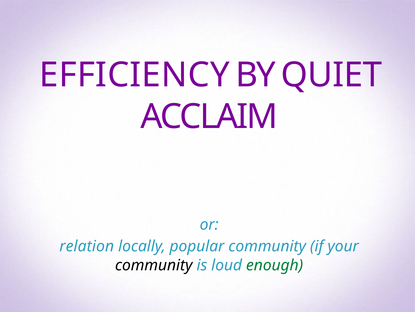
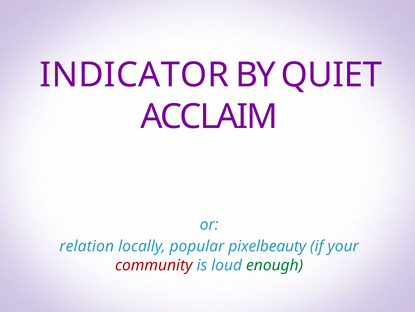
EFFICIENCY: EFFICIENCY -> INDICATOR
popular community: community -> pixelbeauty
community at (154, 265) colour: black -> red
